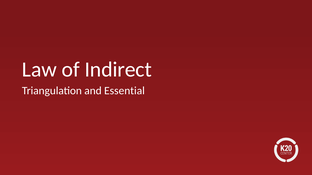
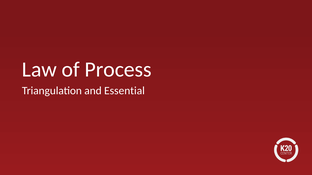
Indirect: Indirect -> Process
